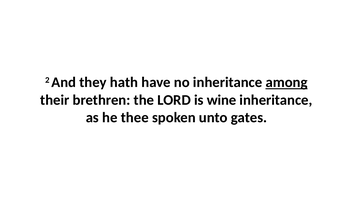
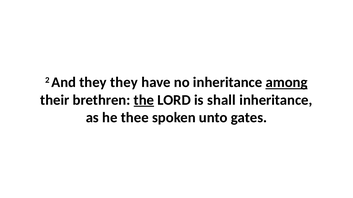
they hath: hath -> they
the underline: none -> present
wine: wine -> shall
